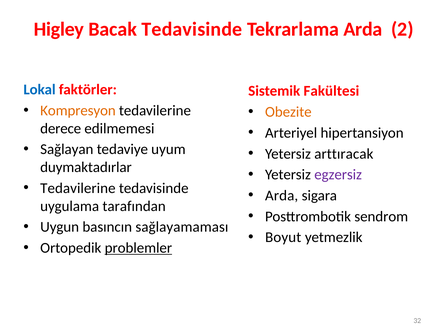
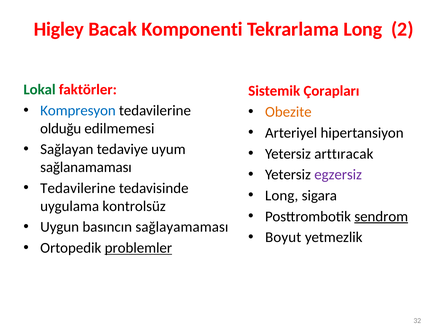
Bacak Tedavisinde: Tedavisinde -> Komponenti
Tekrarlama Arda: Arda -> Long
Lokal colour: blue -> green
Fakültesi: Fakültesi -> Çorapları
Kompresyon colour: orange -> blue
derece: derece -> olduğu
duymaktadırlar: duymaktadırlar -> sağlanamaması
Arda at (282, 196): Arda -> Long
tarafından: tarafından -> kontrolsüz
sendrom underline: none -> present
